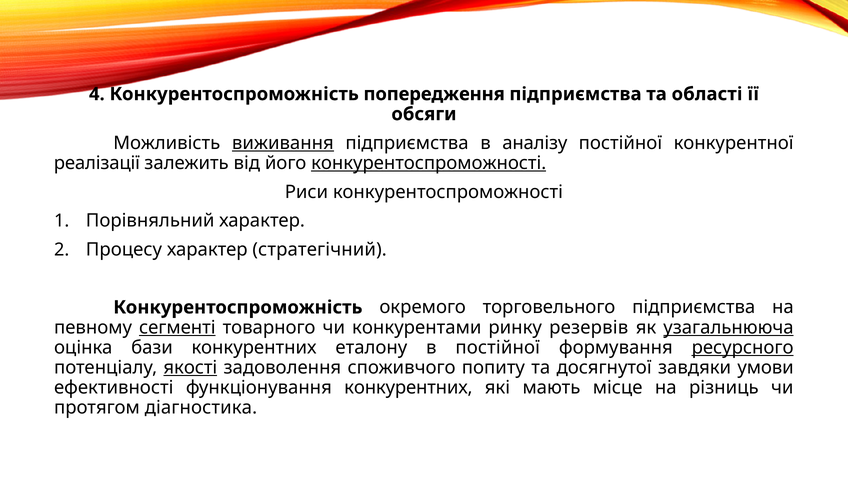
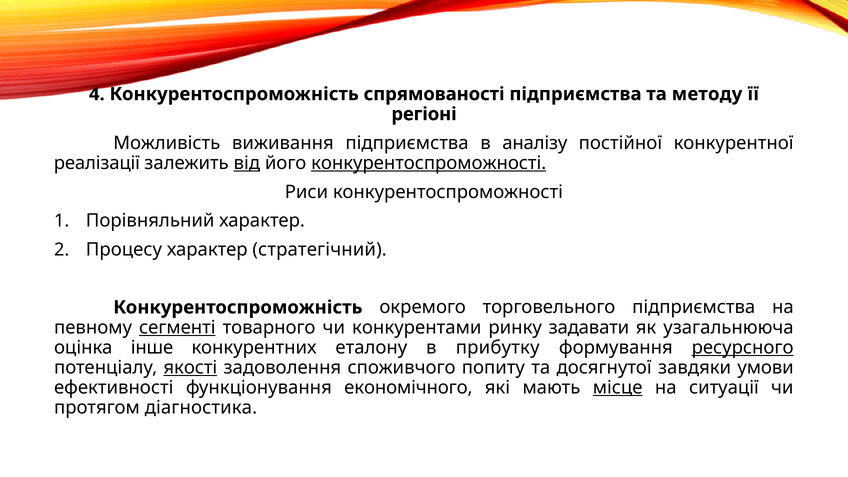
попередження: попередження -> спрямованості
області: області -> методу
обсяги: обсяги -> регіоні
виживання underline: present -> none
від underline: none -> present
резервів: резервів -> задавати
узагальнююча underline: present -> none
бази: бази -> інше
в постійної: постійної -> прибутку
функціонування конкурентних: конкурентних -> економічного
місце underline: none -> present
різниць: різниць -> ситуації
